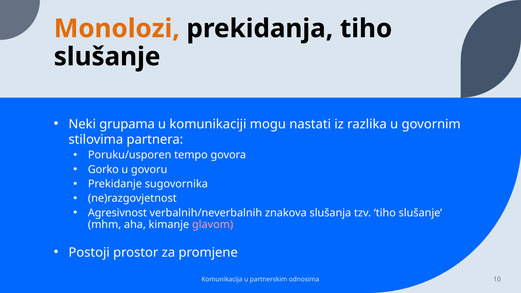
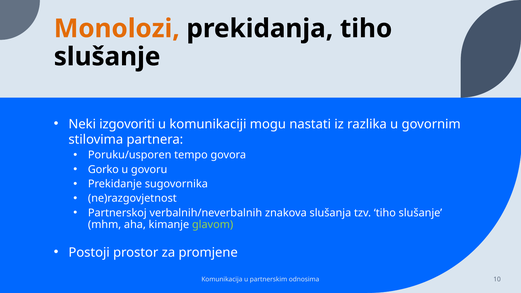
grupama: grupama -> izgovoriti
Agresivnost: Agresivnost -> Partnerskoj
glavom colour: pink -> light green
